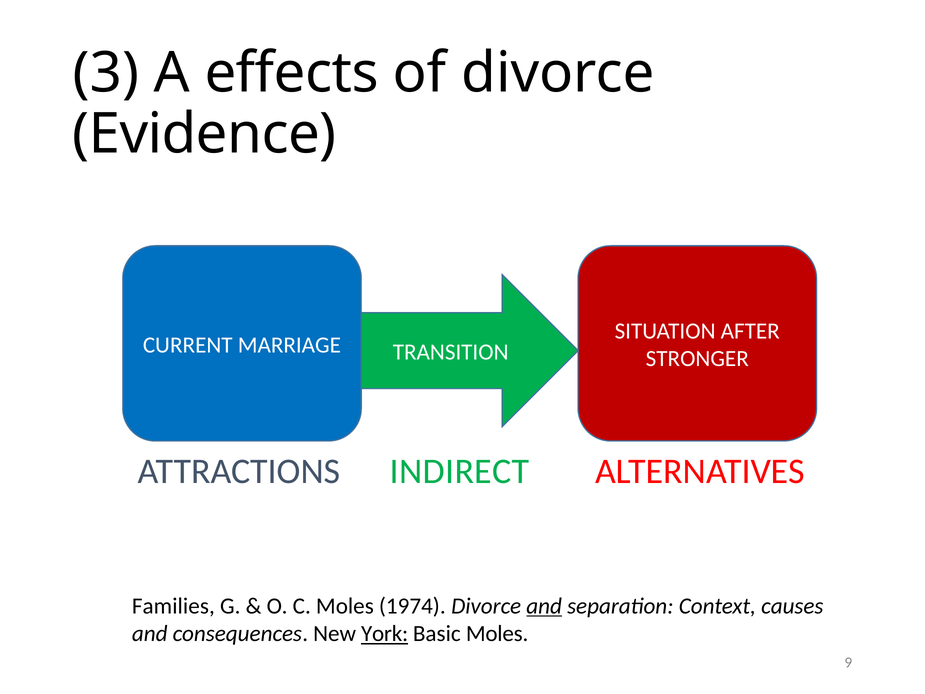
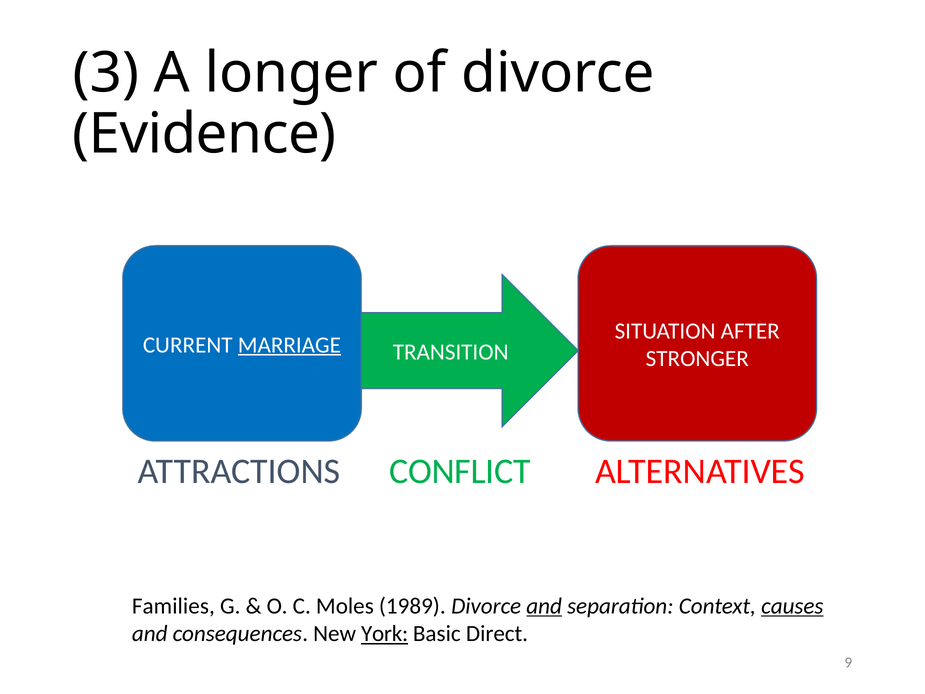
effects: effects -> longer
MARRIAGE underline: none -> present
INDIRECT: INDIRECT -> CONFLICT
1974: 1974 -> 1989
causes underline: none -> present
Basic Moles: Moles -> Direct
